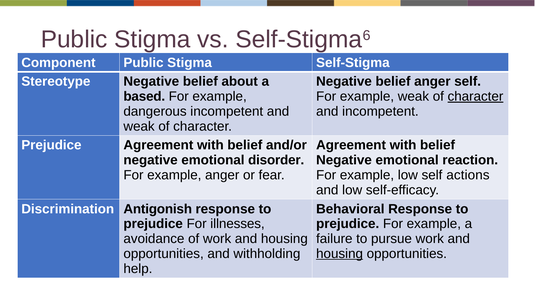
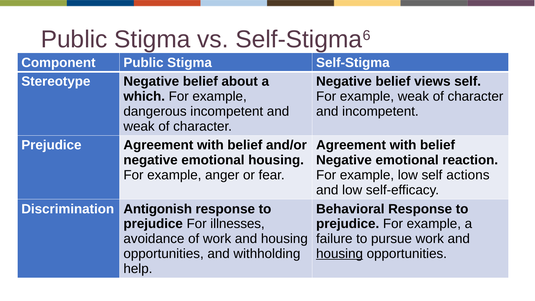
belief anger: anger -> views
based: based -> which
character at (475, 96) underline: present -> none
emotional disorder: disorder -> housing
